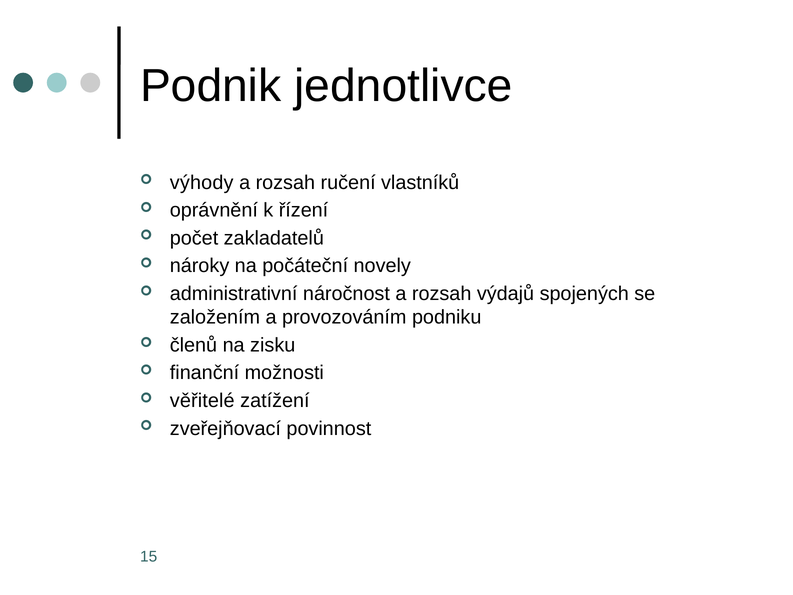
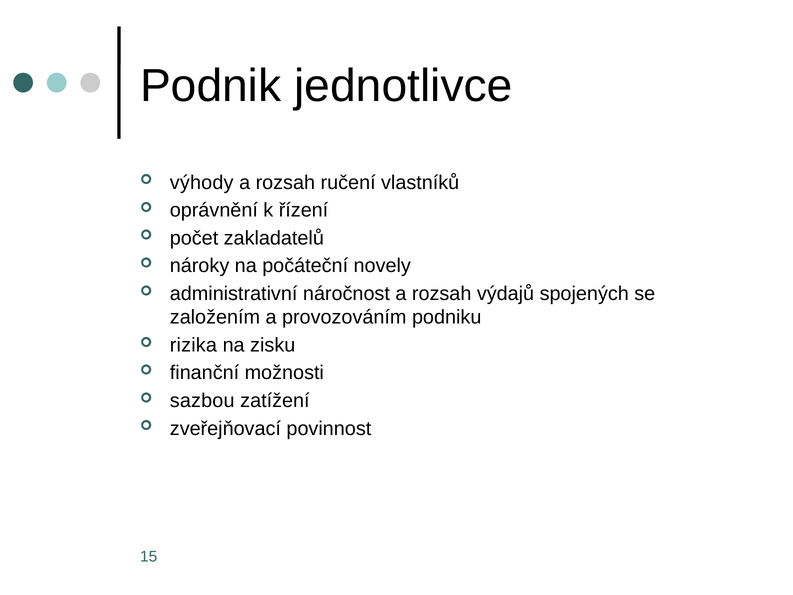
členů: členů -> rizika
věřitelé: věřitelé -> sazbou
